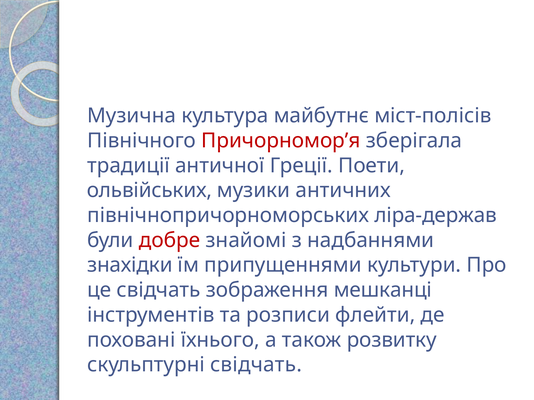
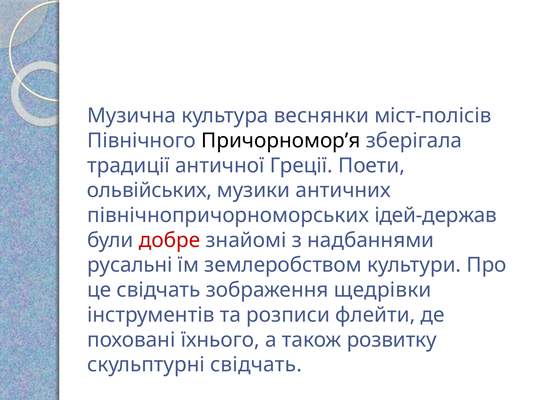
майбутнє: майбутнє -> веснянки
Причорномор’я colour: red -> black
ліра-держав: ліра-держав -> ідей-держав
знахідки: знахідки -> русальні
припущеннями: припущеннями -> землеробством
мешканці: мешканці -> щедрівки
